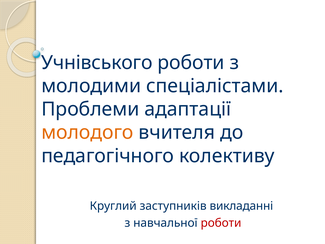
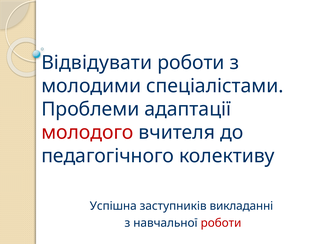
Учнівського: Учнівського -> Відвідувати
молодого colour: orange -> red
Круглий: Круглий -> Успішна
